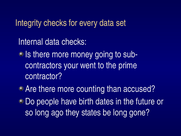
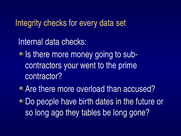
counting: counting -> overload
states: states -> tables
